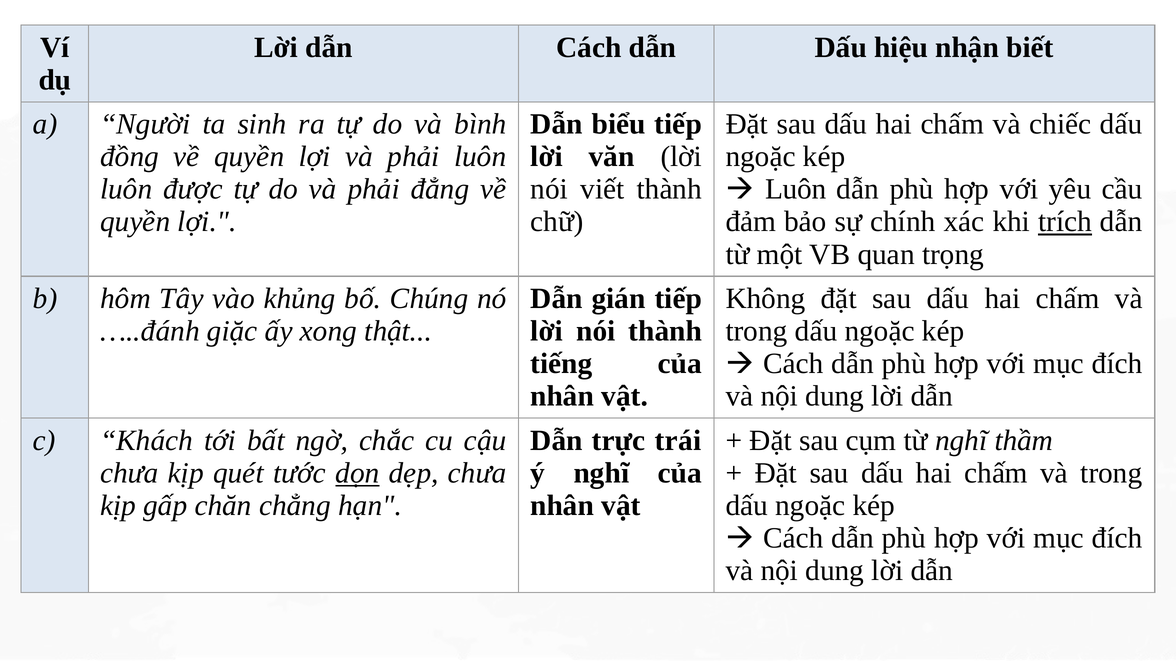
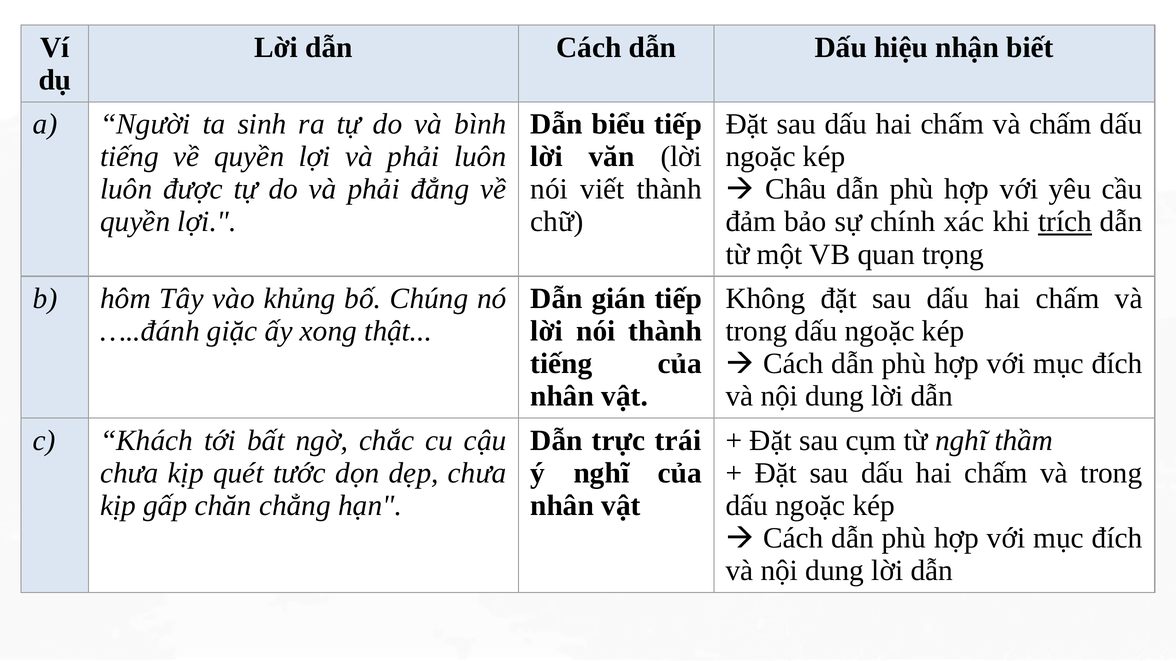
và chiếc: chiếc -> chấm
đồng at (130, 157): đồng -> tiếng
Luôn at (796, 189): Luôn -> Châu
dọn underline: present -> none
